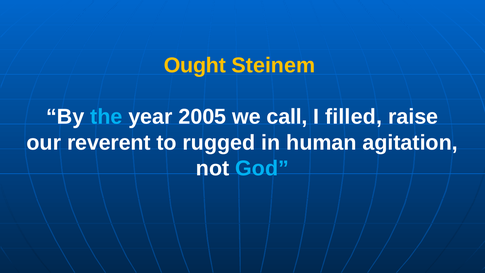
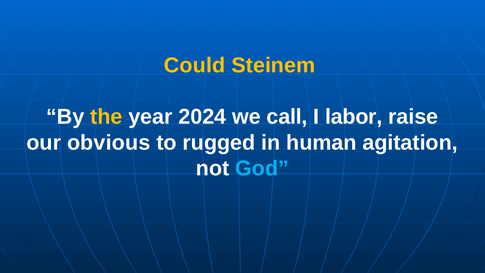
Ought: Ought -> Could
the colour: light blue -> yellow
2005: 2005 -> 2024
filled: filled -> labor
reverent: reverent -> obvious
